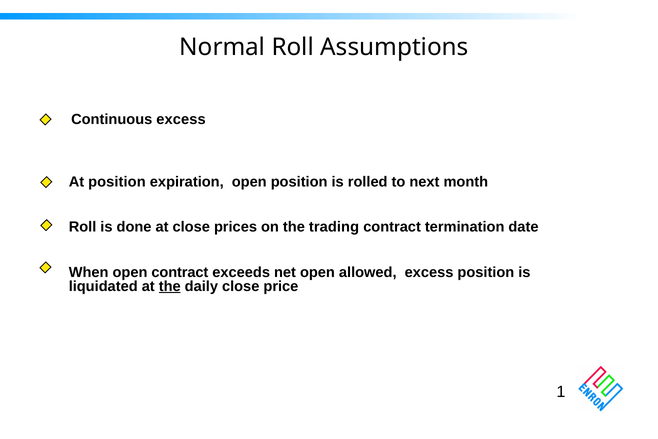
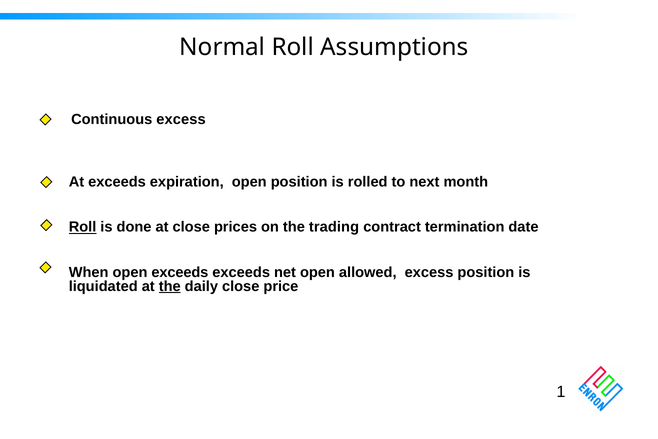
At position: position -> exceeds
Roll at (83, 227) underline: none -> present
open contract: contract -> exceeds
